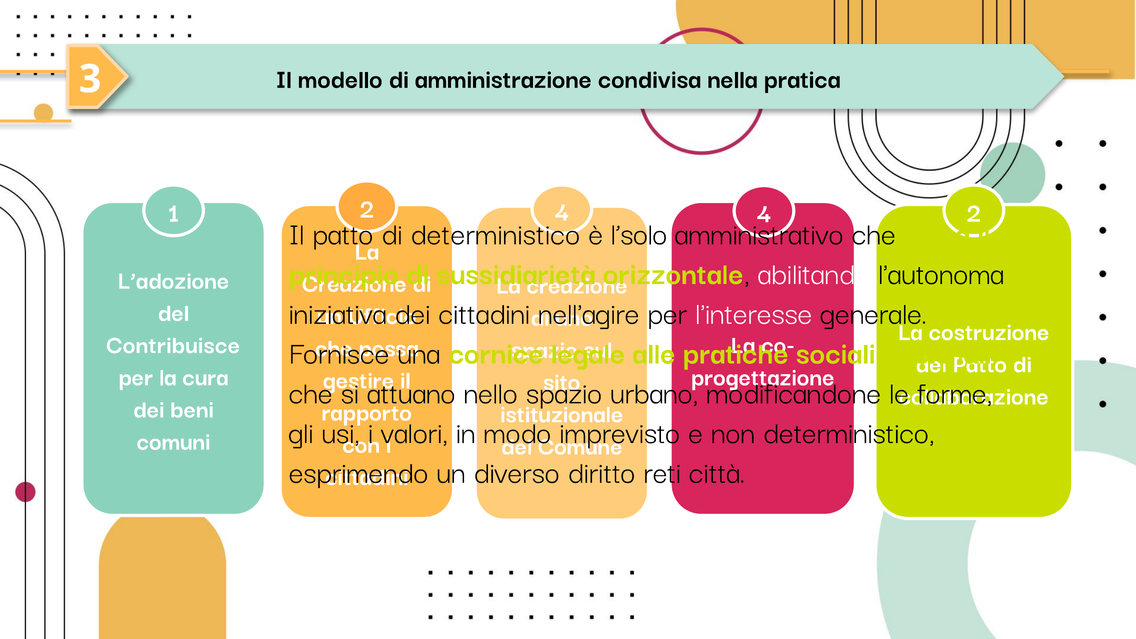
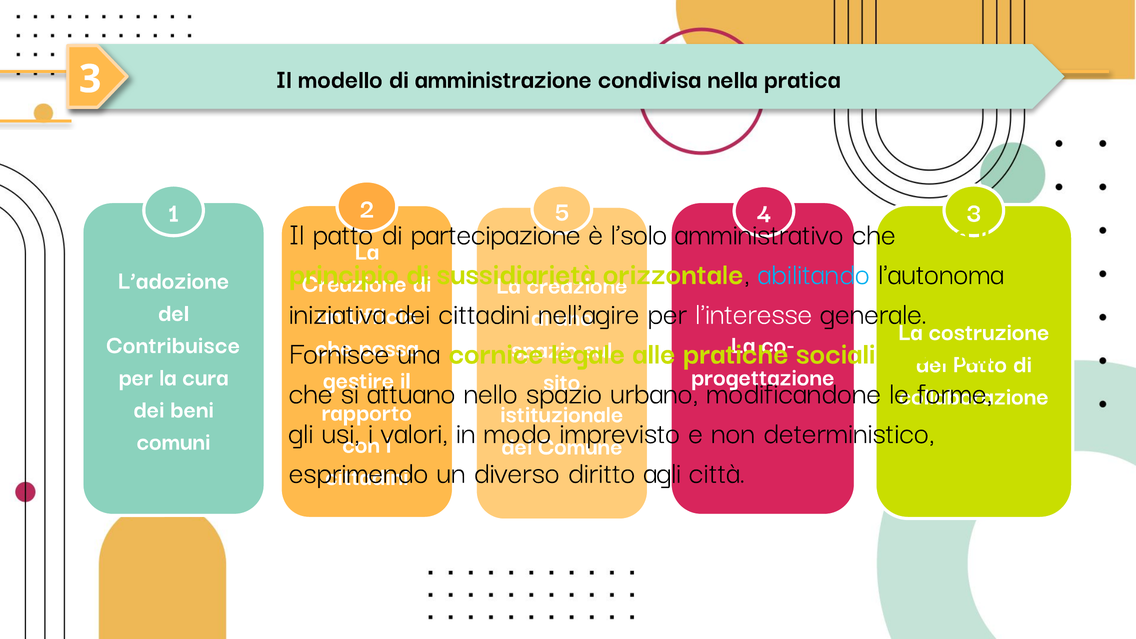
2 4: 4 -> 5
2 at (974, 212): 2 -> 3
di deterministico: deterministico -> partecipazione
abilitando colour: white -> light blue
reti: reti -> agli
